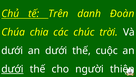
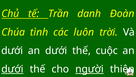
Trên: Trên -> Trần
chia: chia -> tình
chúc: chúc -> luôn
người underline: none -> present
